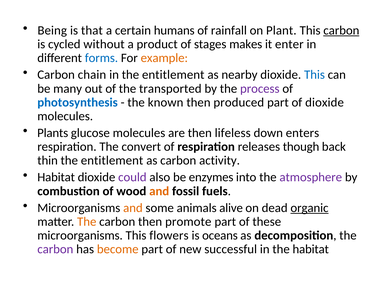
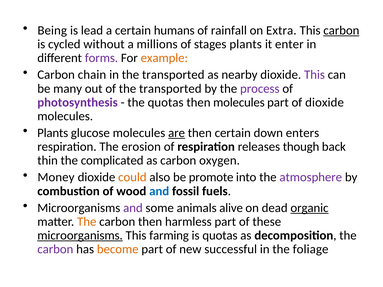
that: that -> lead
Plant: Plant -> Extra
product: product -> millions
stages makes: makes -> plants
forms colour: blue -> purple
in the entitlement: entitlement -> transported
This at (314, 75) colour: blue -> purple
photosynthesis colour: blue -> purple
the known: known -> quotas
then produced: produced -> molecules
are underline: none -> present
then lifeless: lifeless -> certain
convert: convert -> erosion
entitlement at (112, 161): entitlement -> complicated
activity: activity -> oxygen
Habitat at (56, 177): Habitat -> Money
could colour: purple -> orange
enzymes: enzymes -> promote
and at (159, 191) colour: orange -> blue
and at (133, 208) colour: orange -> purple
promote: promote -> harmless
microorganisms at (80, 236) underline: none -> present
flowers: flowers -> farming
is oceans: oceans -> quotas
the habitat: habitat -> foliage
